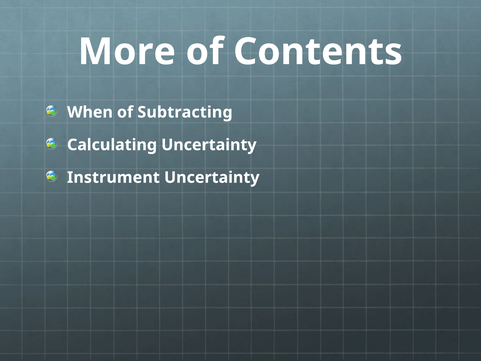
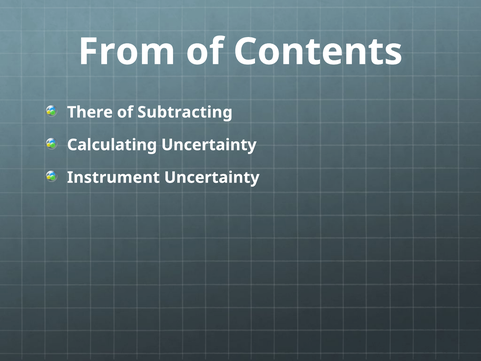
More: More -> From
When: When -> There
